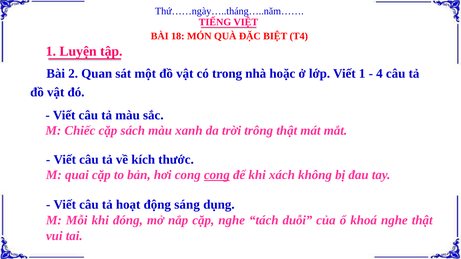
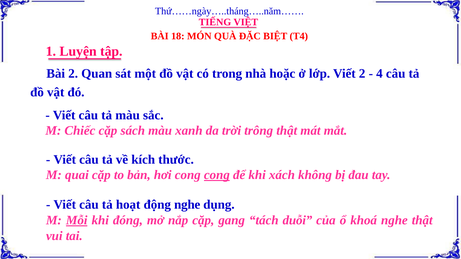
Viết 1: 1 -> 2
động sáng: sáng -> nghe
Mỗi underline: none -> present
cặp nghe: nghe -> gang
